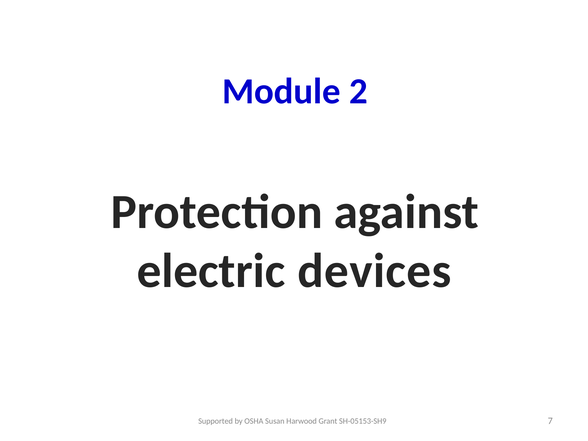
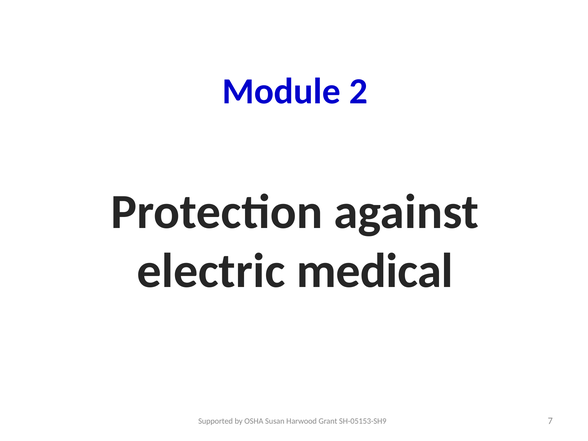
devices: devices -> medical
